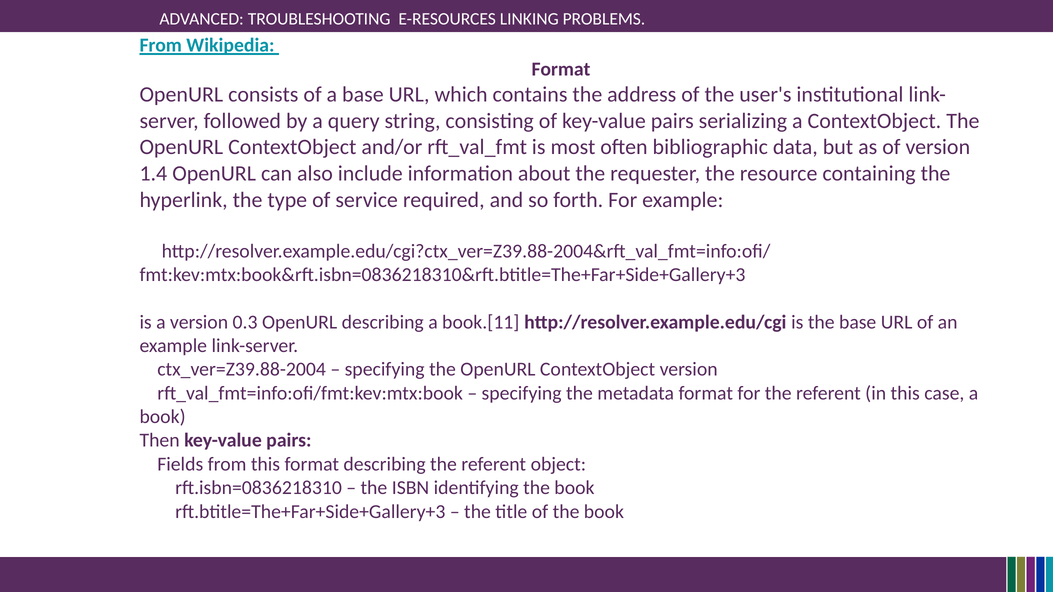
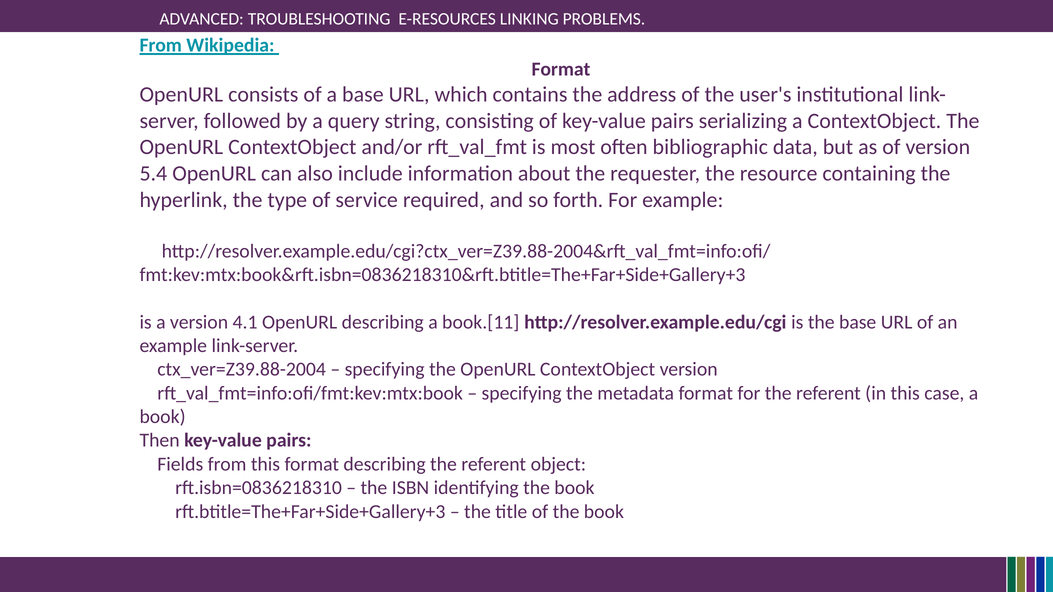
1.4: 1.4 -> 5.4
0.3: 0.3 -> 4.1
